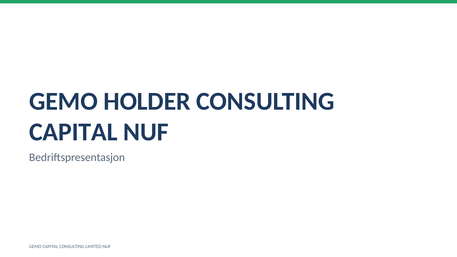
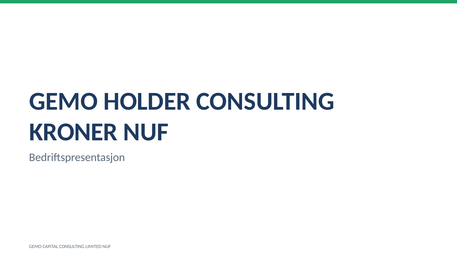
CAPITAL at (73, 132): CAPITAL -> KRONER
